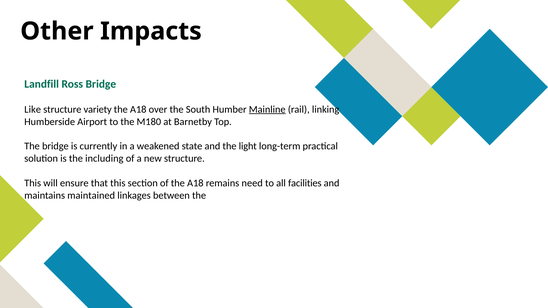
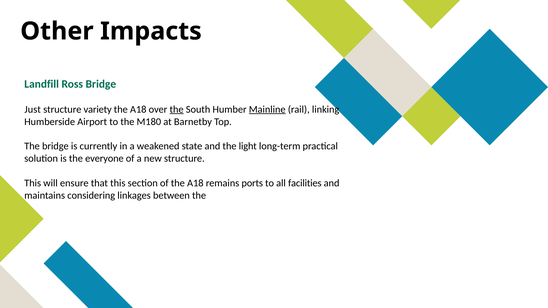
Like: Like -> Just
the at (177, 109) underline: none -> present
including: including -> everyone
need: need -> ports
maintained: maintained -> considering
